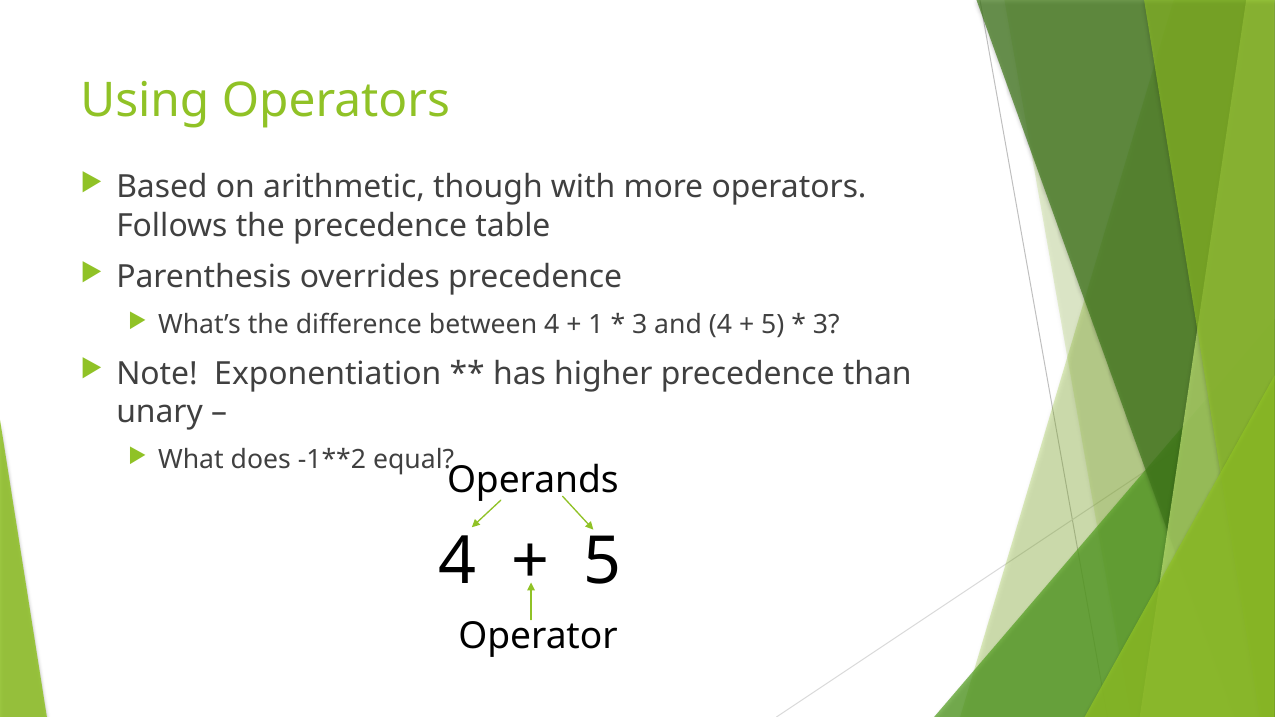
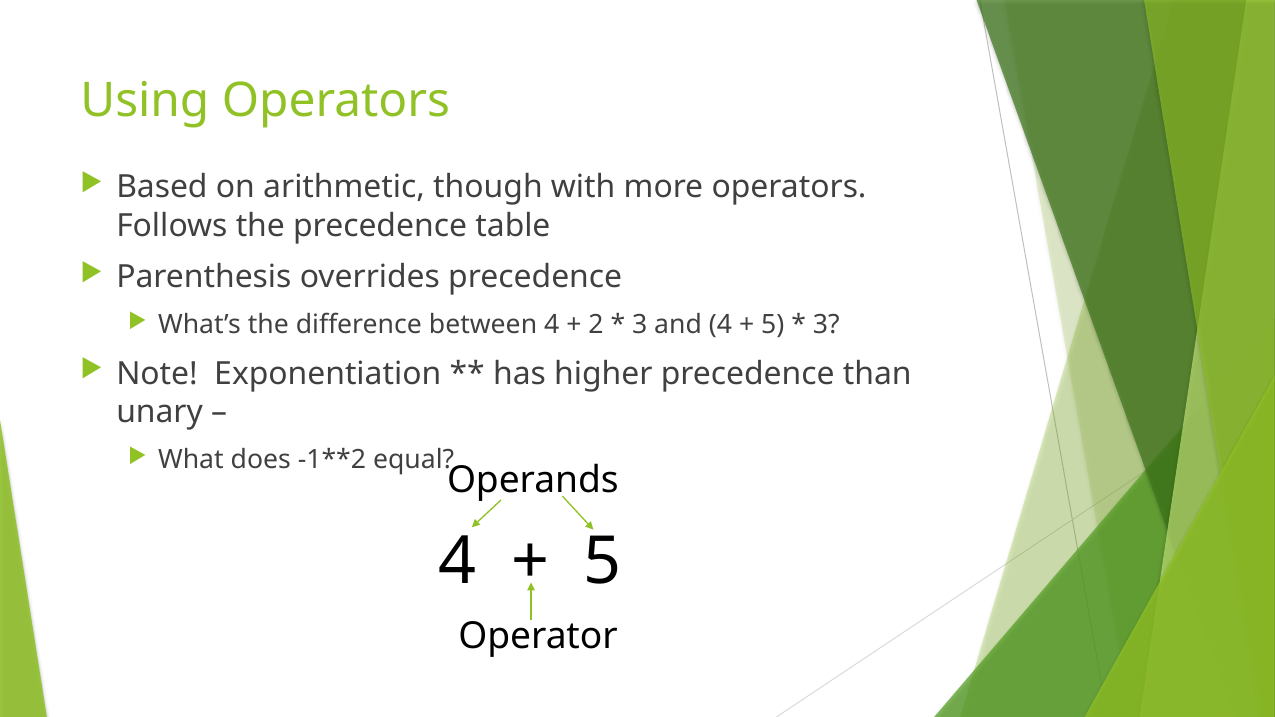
1: 1 -> 2
